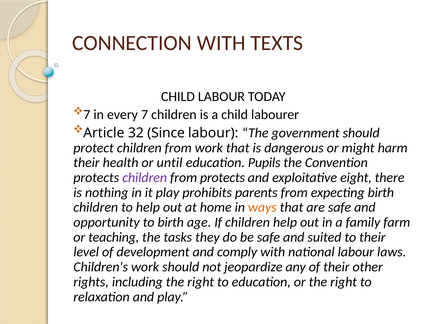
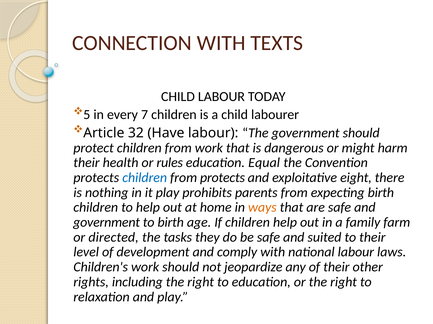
7 at (87, 115): 7 -> 5
Since: Since -> Have
until: until -> rules
Pupils: Pupils -> Equal
children at (145, 178) colour: purple -> blue
opportunity at (107, 223): opportunity -> government
teaching: teaching -> directed
